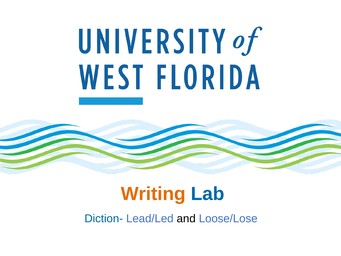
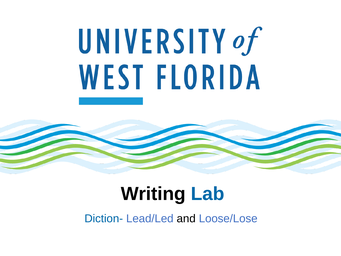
Writing colour: orange -> black
